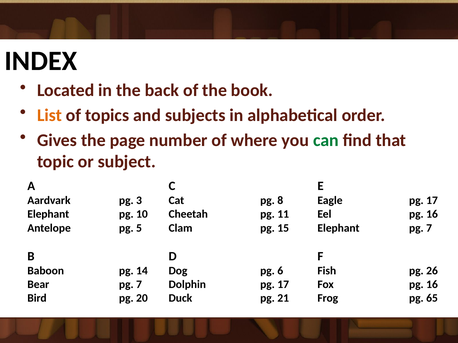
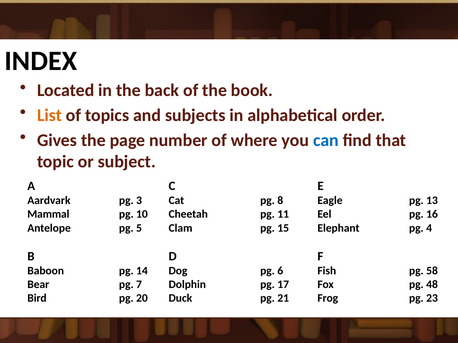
can colour: green -> blue
Eagle pg 17: 17 -> 13
Elephant at (48, 214): Elephant -> Mammal
Elephant pg 7: 7 -> 4
26: 26 -> 58
Fox pg 16: 16 -> 48
65: 65 -> 23
